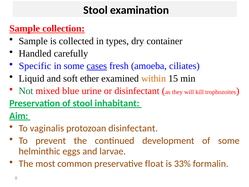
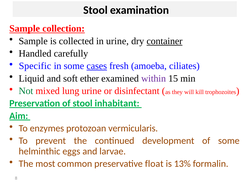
in types: types -> urine
container underline: none -> present
within colour: orange -> purple
blue: blue -> lung
vaginalis: vaginalis -> enzymes
protozoan disinfectant: disinfectant -> vermicularis
33%: 33% -> 13%
